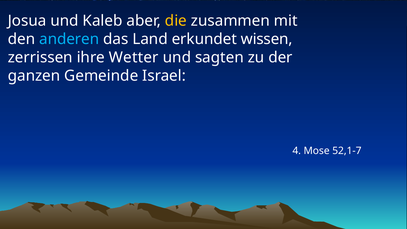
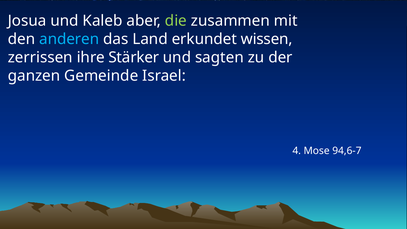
die colour: yellow -> light green
Wetter: Wetter -> Stärker
52,1-7: 52,1-7 -> 94,6-7
